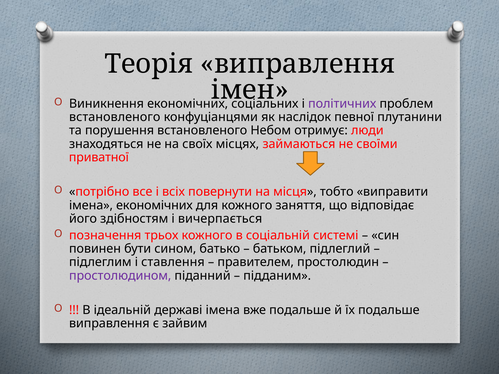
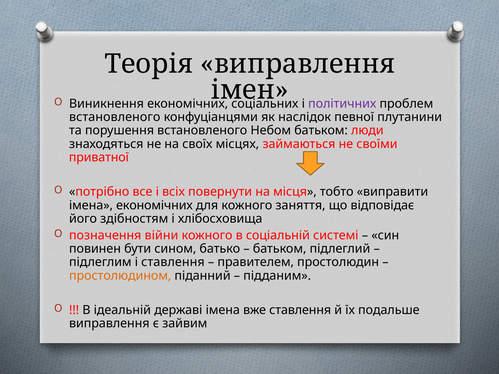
Небом отримує: отримує -> батьком
вичерпається: вичерпається -> хлібосховища
трьох: трьох -> війни
простолюдином colour: purple -> orange
вже подальше: подальше -> ставлення
